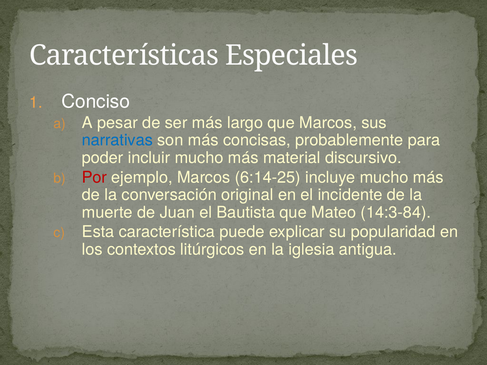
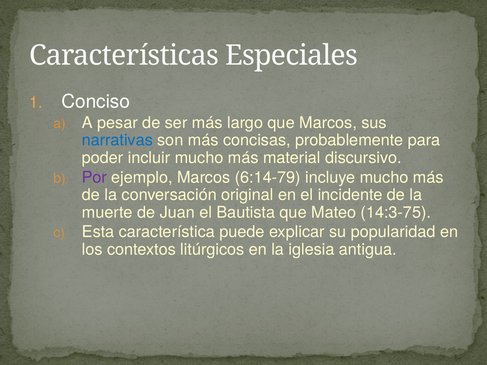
Por colour: red -> purple
6:14-25: 6:14-25 -> 6:14-79
14:3-84: 14:3-84 -> 14:3-75
